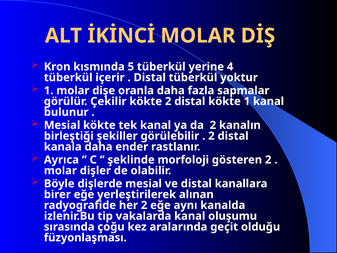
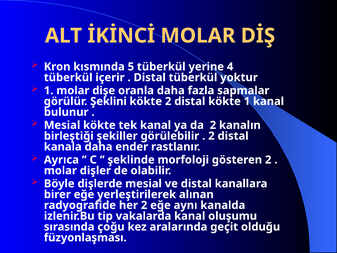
Çekilir: Çekilir -> Şeklini
